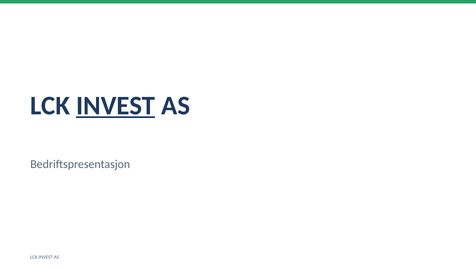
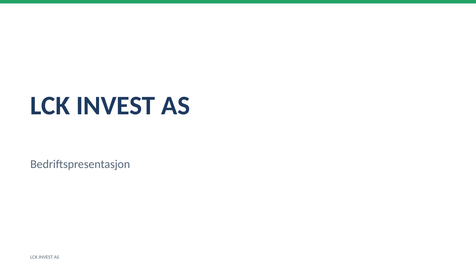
INVEST at (116, 106) underline: present -> none
